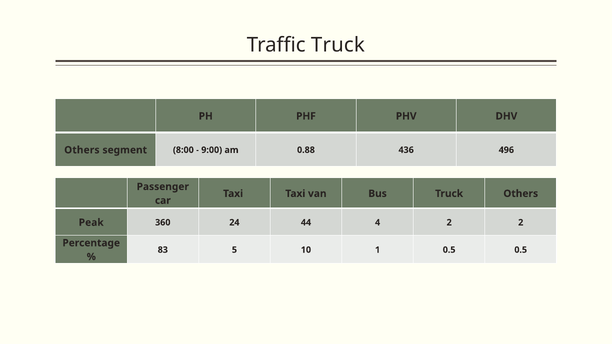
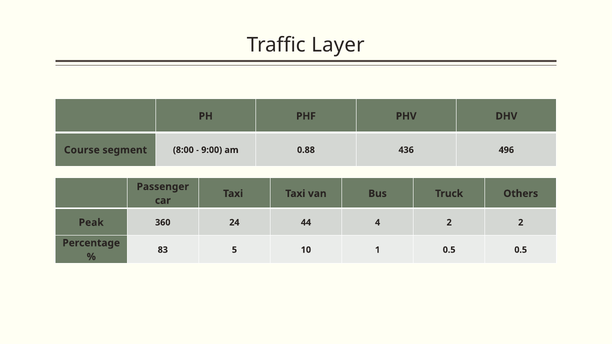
Traffic Truck: Truck -> Layer
Others at (82, 150): Others -> Course
